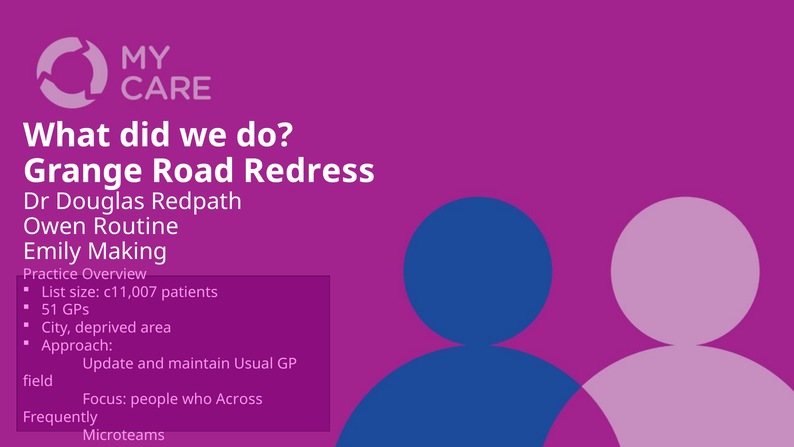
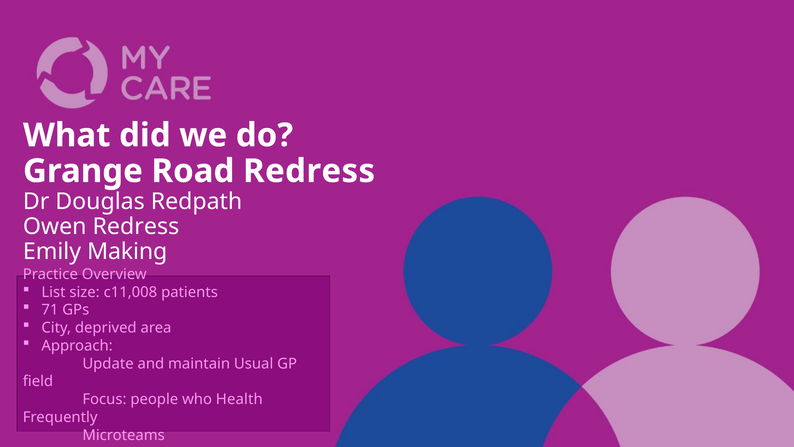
Owen Routine: Routine -> Redress
c11,007: c11,007 -> c11,008
51: 51 -> 71
Across: Across -> Health
